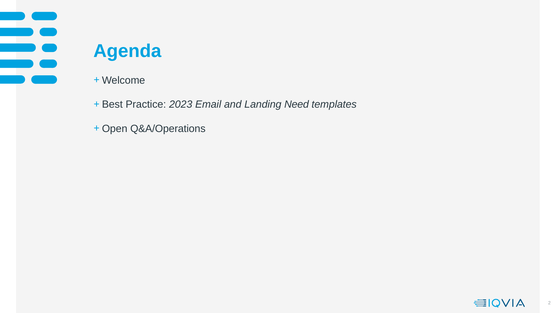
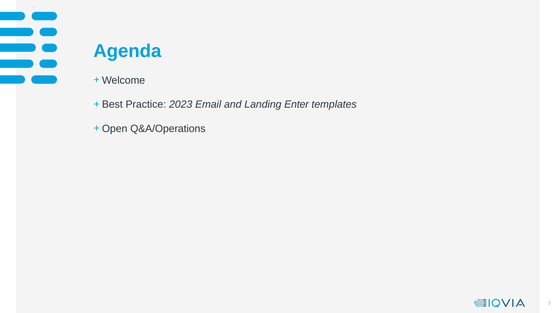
Need: Need -> Enter
